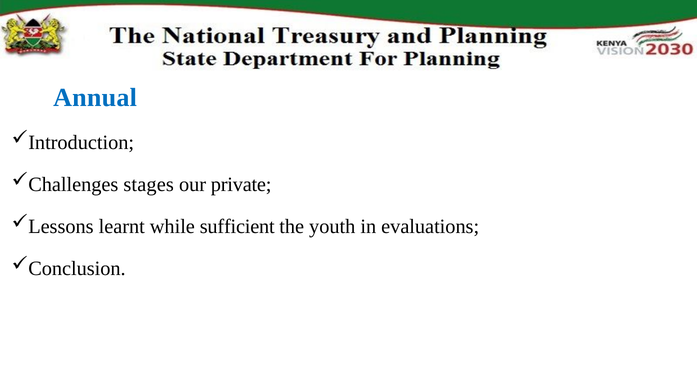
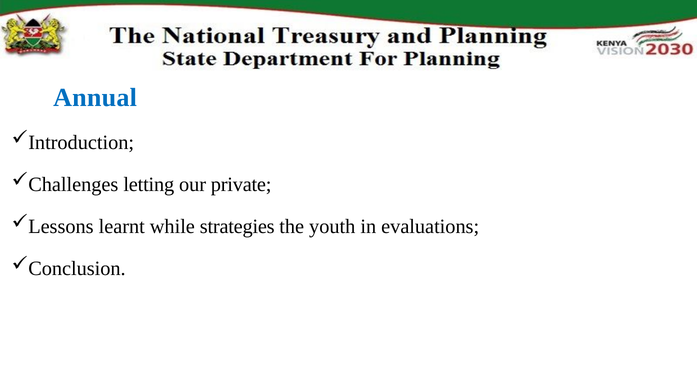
stages: stages -> letting
sufficient: sufficient -> strategies
